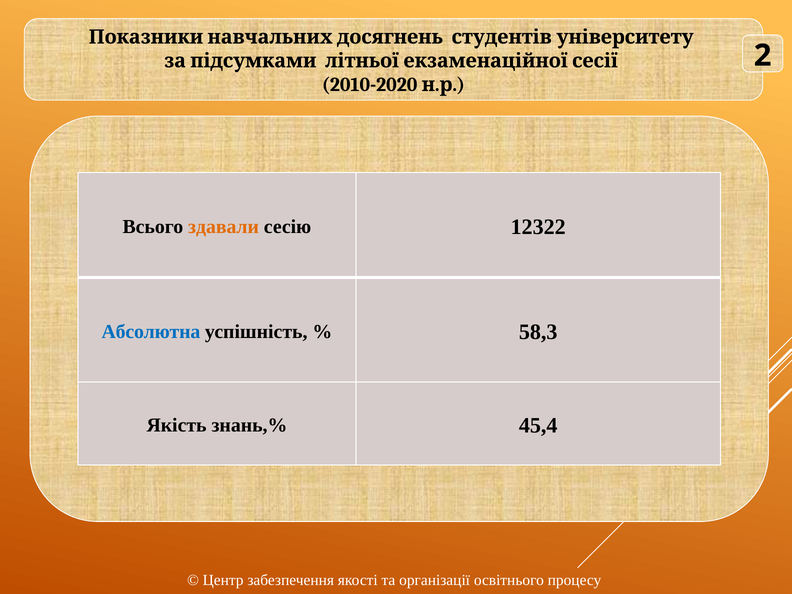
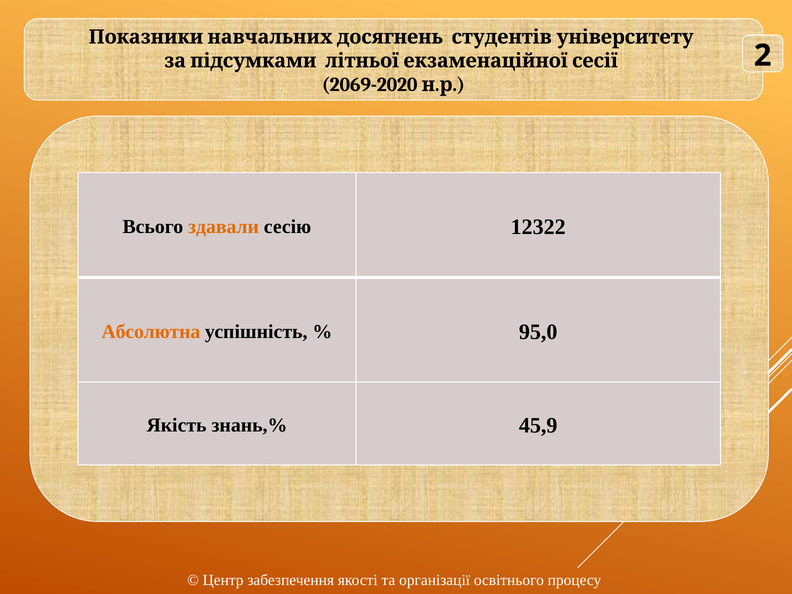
2010-2020: 2010-2020 -> 2069-2020
Абсолютна colour: blue -> orange
58,3: 58,3 -> 95,0
45,4: 45,4 -> 45,9
